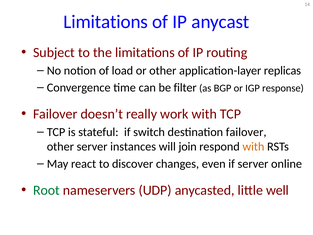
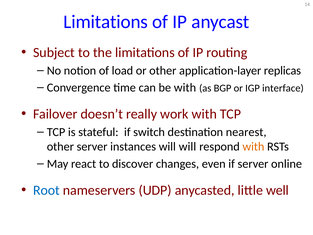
be filter: filter -> with
response: response -> interface
destination failover: failover -> nearest
will join: join -> will
Root colour: green -> blue
